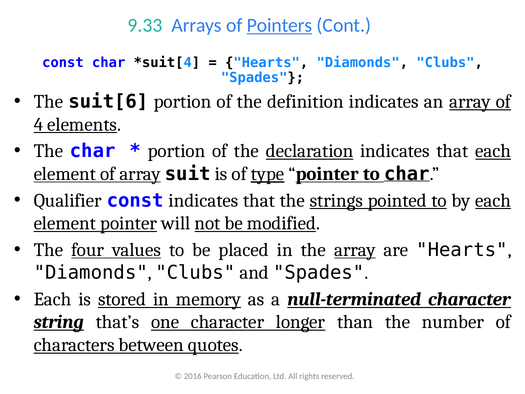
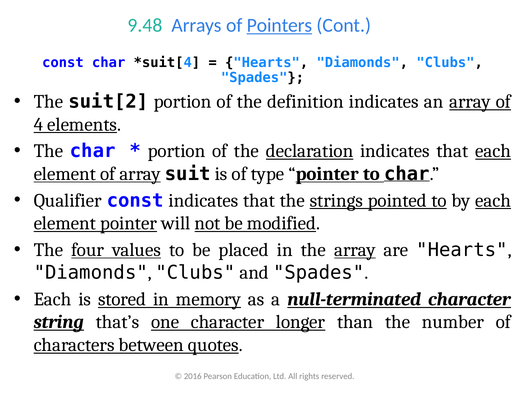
9.33: 9.33 -> 9.48
suit[6: suit[6 -> suit[2
type underline: present -> none
